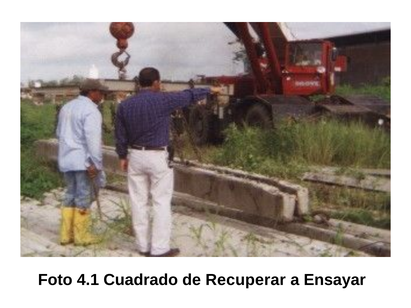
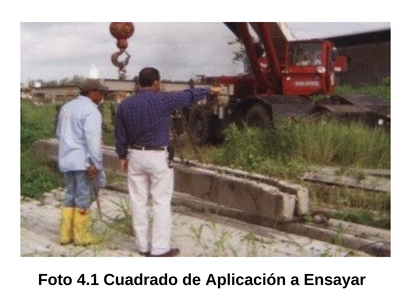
Recuperar: Recuperar -> Aplicación
